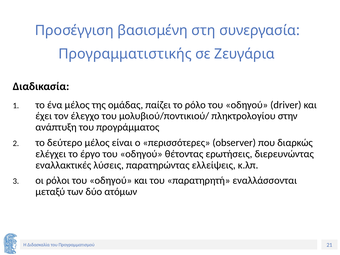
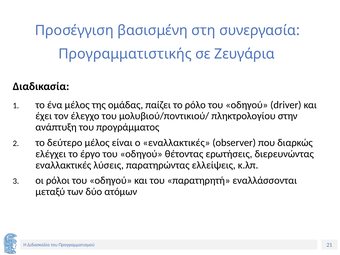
ο περισσότερες: περισσότερες -> εναλλακτικές
